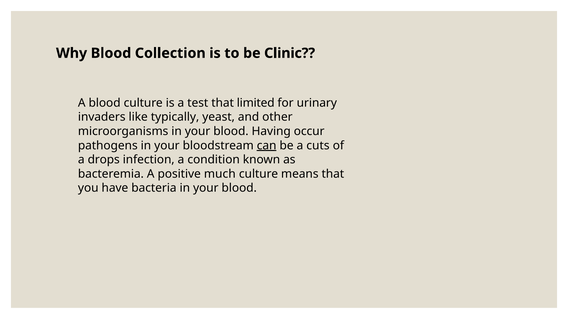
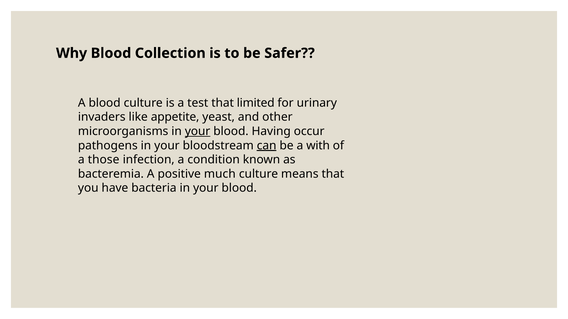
Clinic: Clinic -> Safer
typically: typically -> appetite
your at (198, 131) underline: none -> present
cuts: cuts -> with
drops: drops -> those
